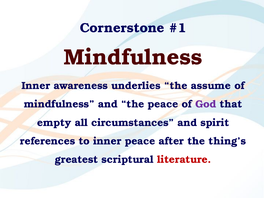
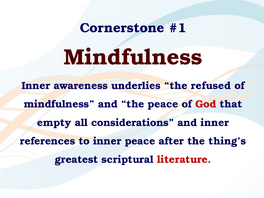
assume: assume -> refused
God colour: purple -> red
circumstances: circumstances -> considerations
and spirit: spirit -> inner
